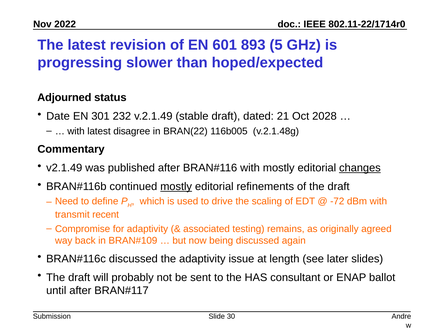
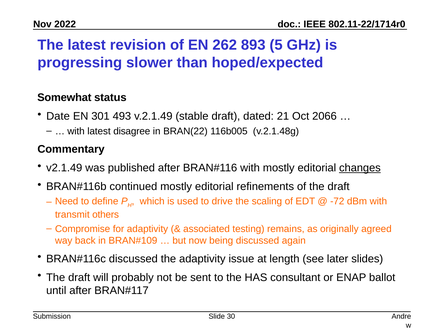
601: 601 -> 262
Adjourned: Adjourned -> Somewhat
232: 232 -> 493
2028: 2028 -> 2066
mostly at (176, 187) underline: present -> none
recent: recent -> others
